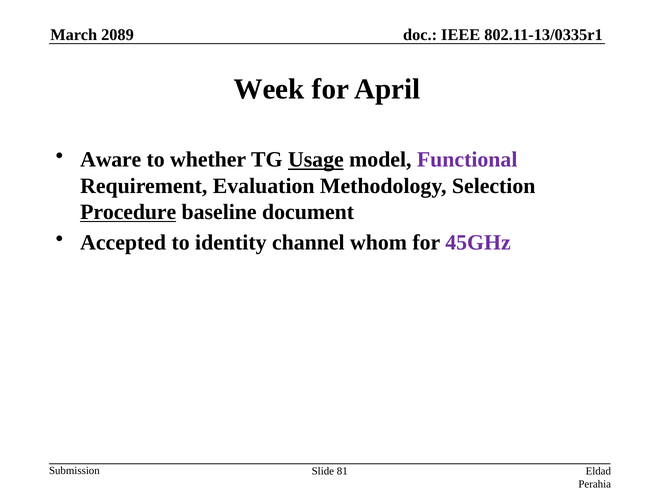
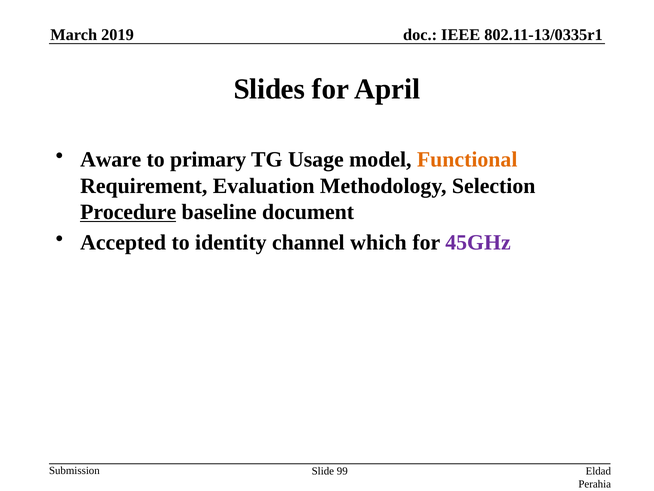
2089: 2089 -> 2019
Week: Week -> Slides
whether: whether -> primary
Usage underline: present -> none
Functional colour: purple -> orange
whom: whom -> which
81: 81 -> 99
